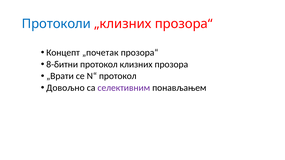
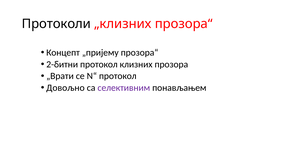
Протоколи colour: blue -> black
„почетак: „почетак -> „пријему
8-битни: 8-битни -> 2-битни
